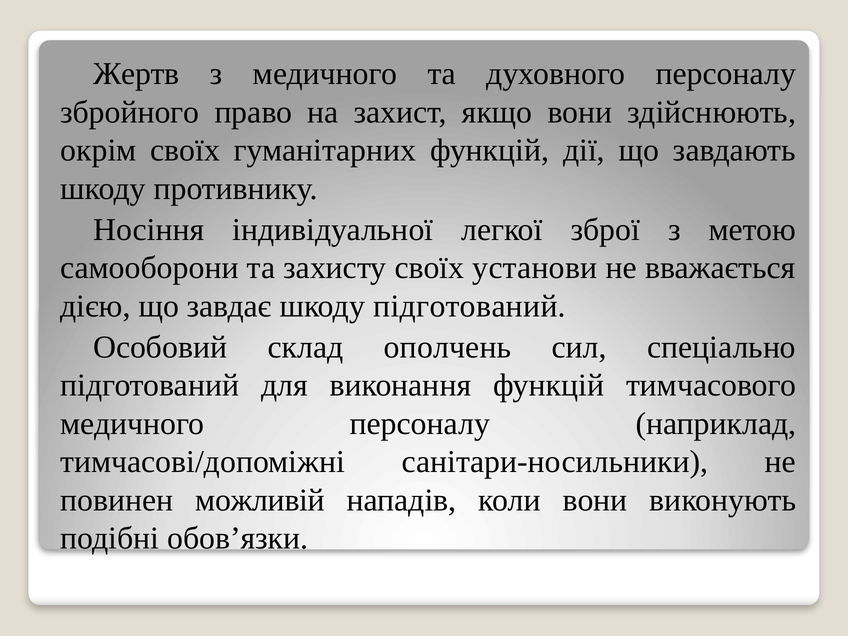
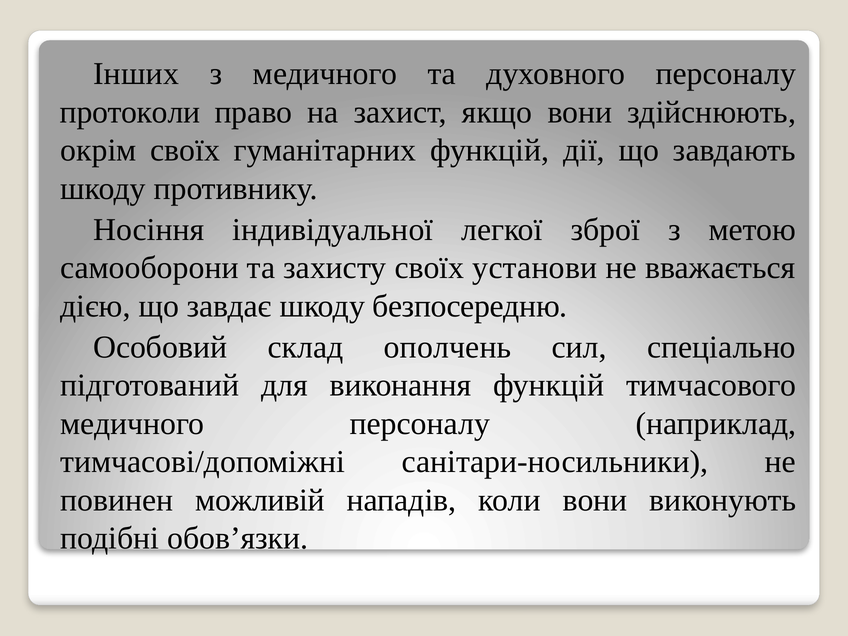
Жертв: Жертв -> Інших
збройного: збройного -> протоколи
шкоду підготований: підготований -> безпосередню
